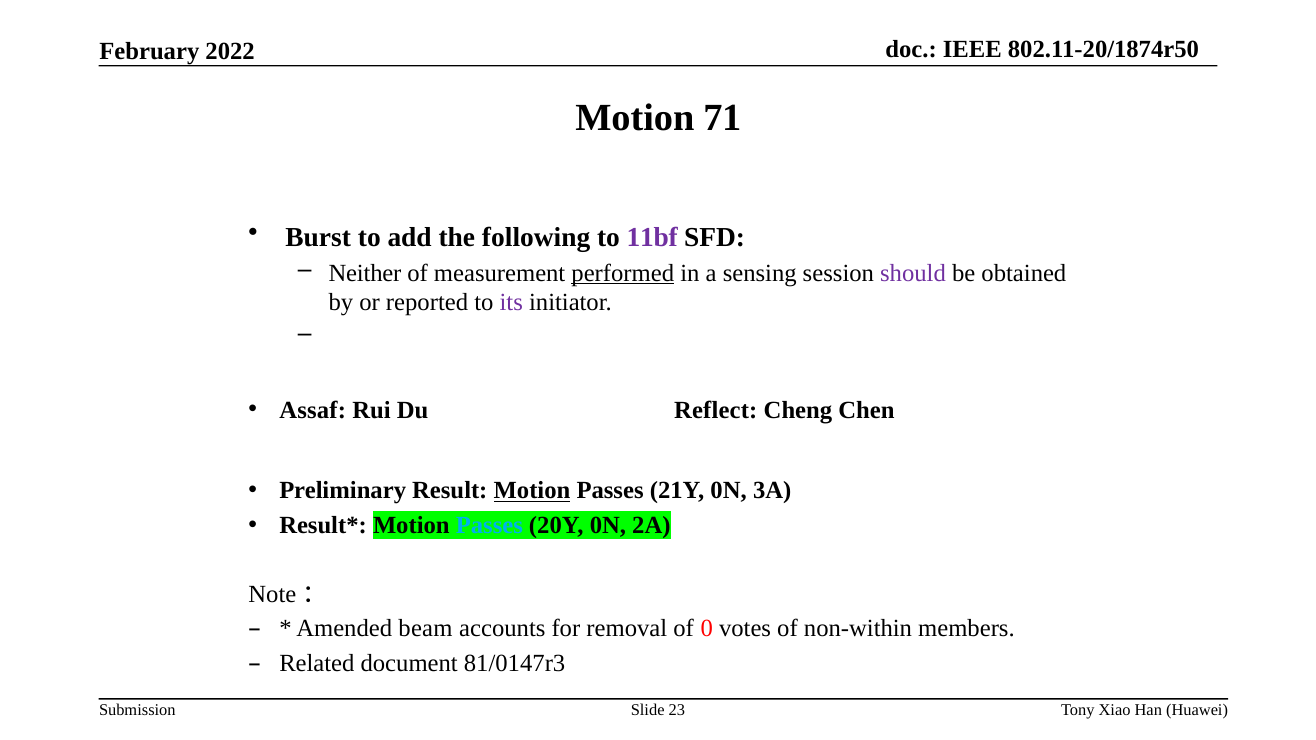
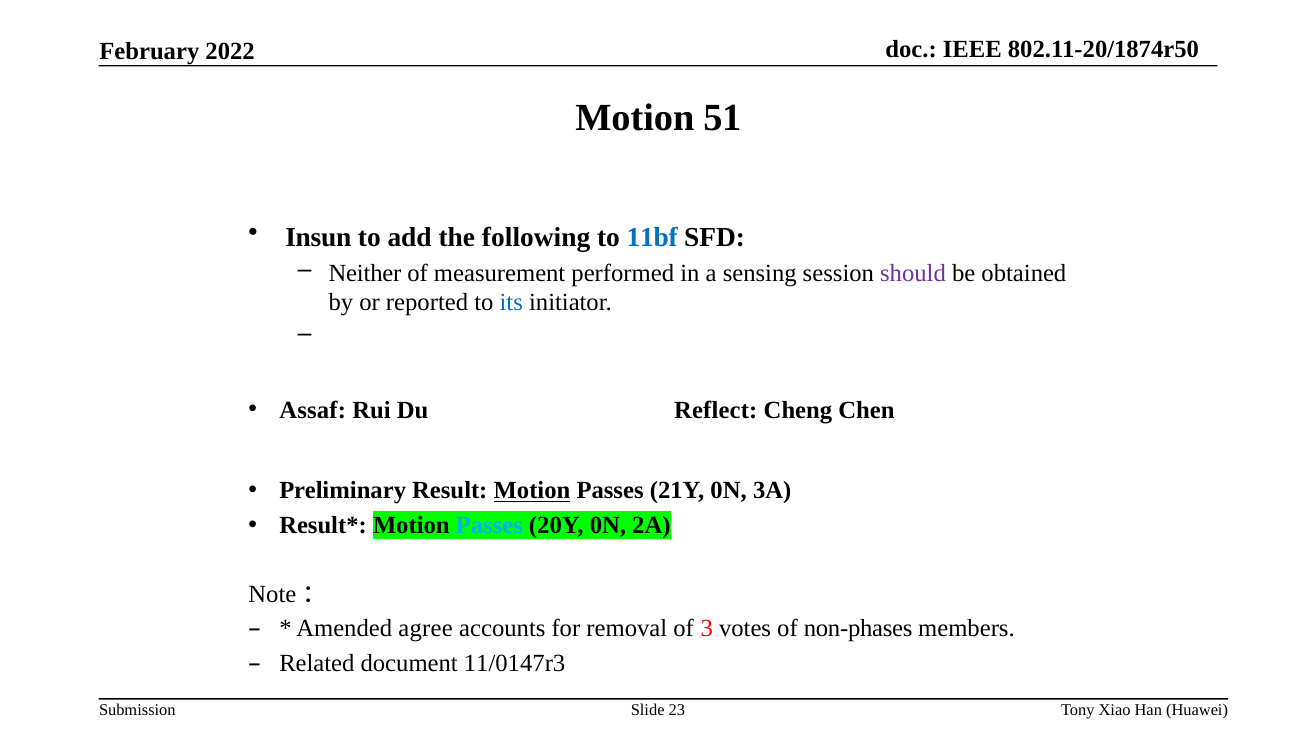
71: 71 -> 51
Burst: Burst -> Insun
11bf colour: purple -> blue
performed underline: present -> none
its colour: purple -> blue
beam: beam -> agree
0: 0 -> 3
non-within: non-within -> non-phases
81/0147r3: 81/0147r3 -> 11/0147r3
